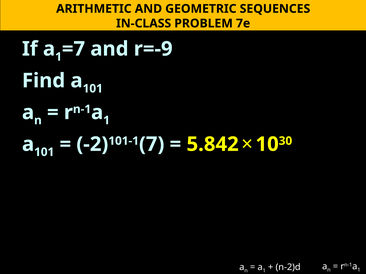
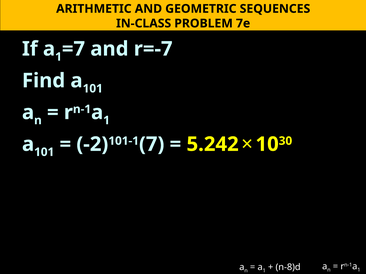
r=-9: r=-9 -> r=-7
5.842: 5.842 -> 5.242
n-2)d: n-2)d -> n-8)d
